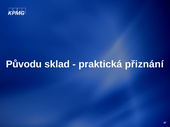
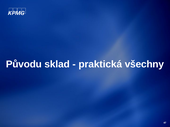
přiznání: přiznání -> všechny
